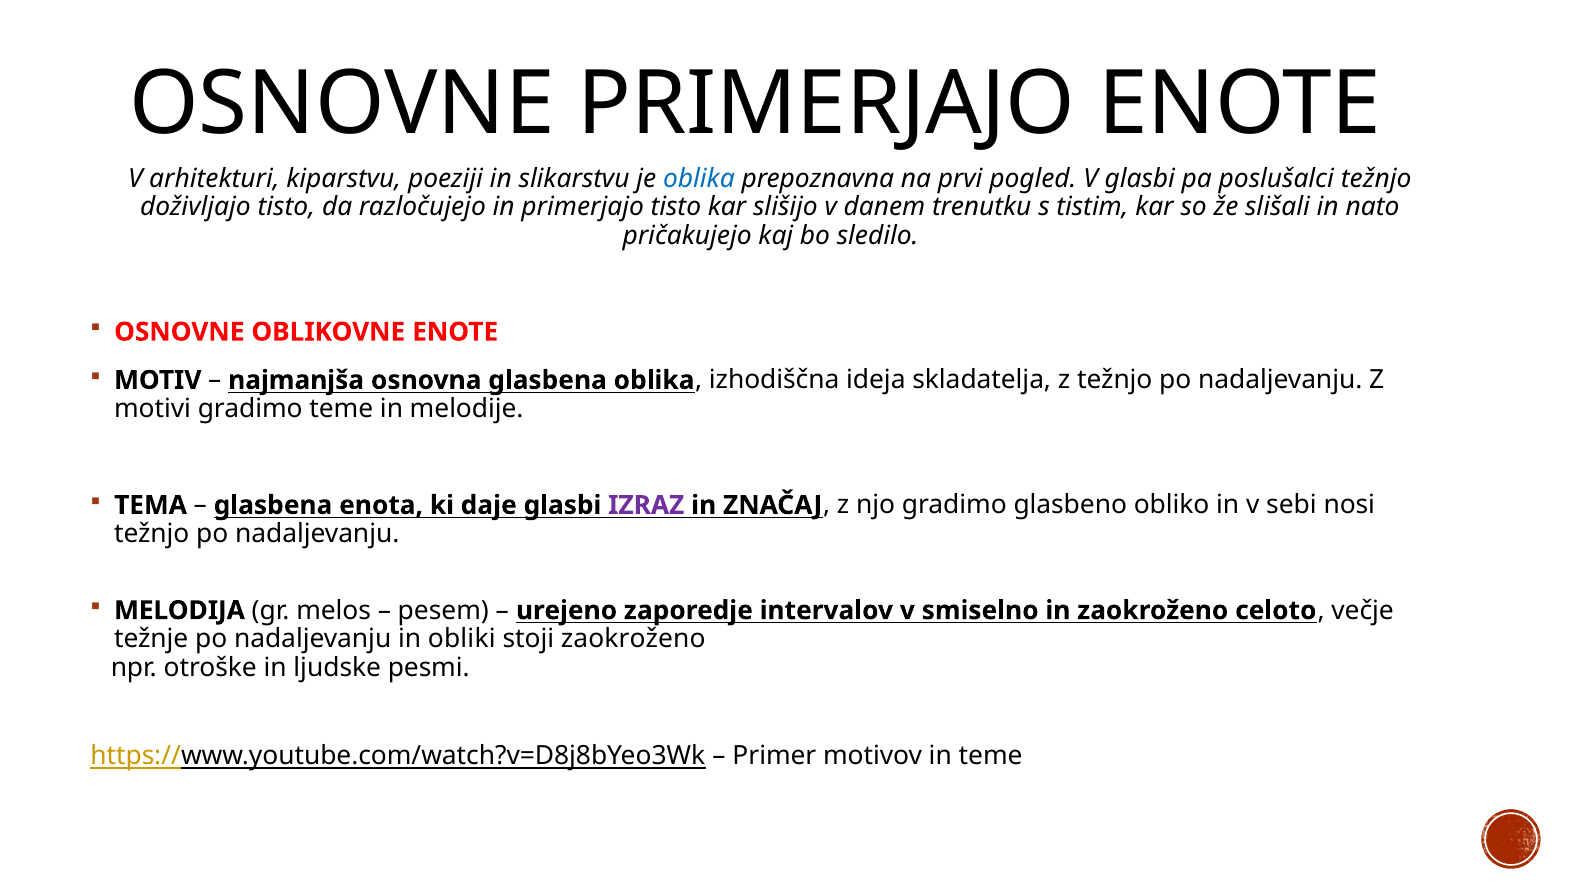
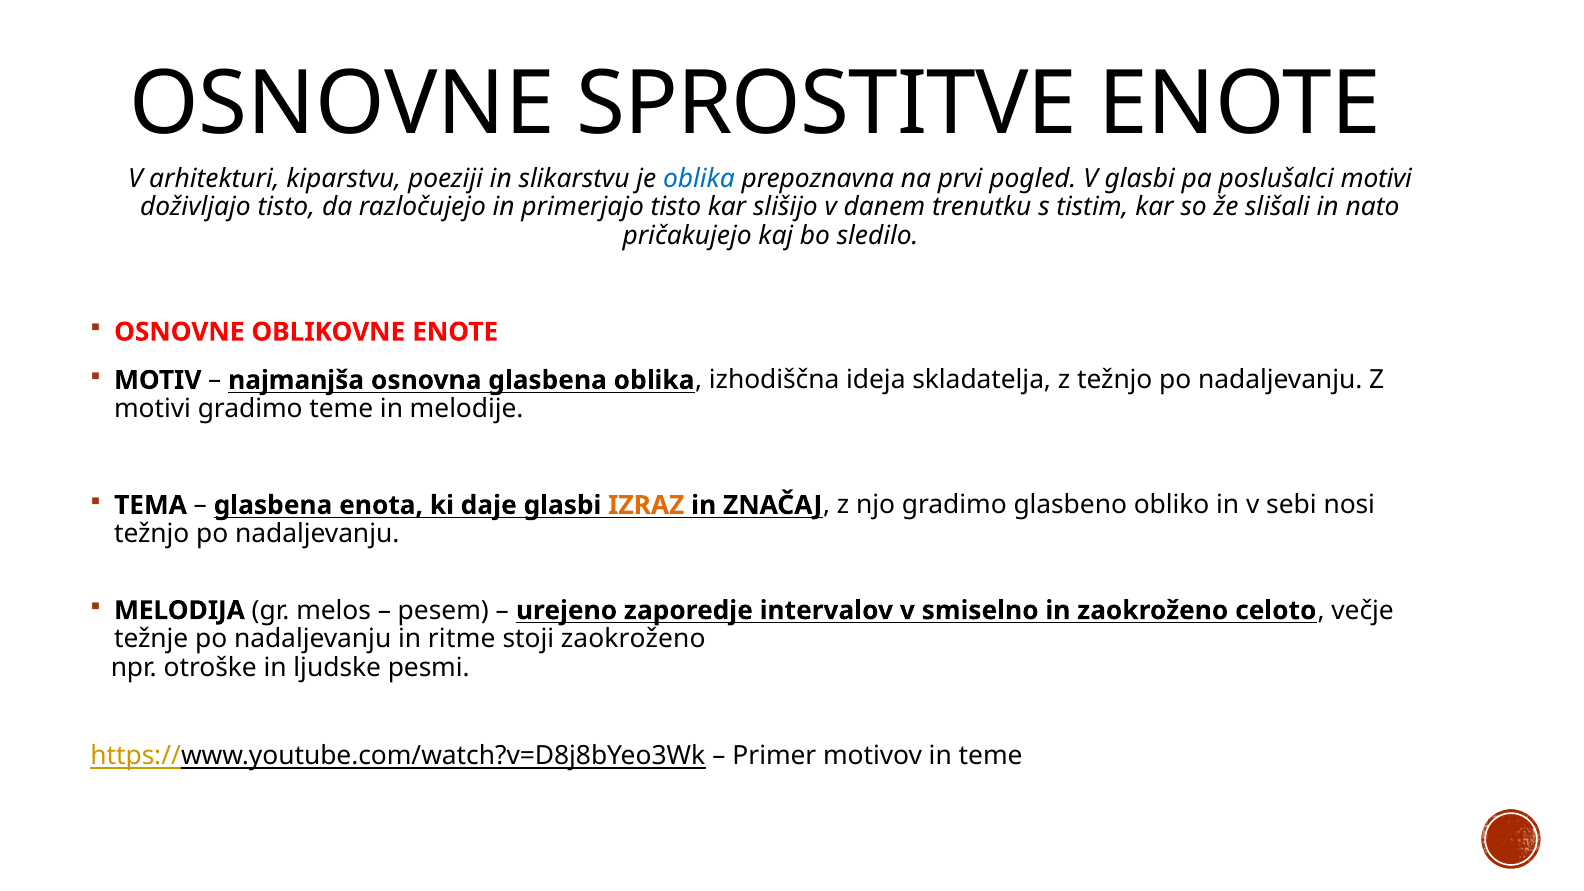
OSNOVNE PRIMERJAJO: PRIMERJAJO -> SPROSTITVE
poslušalci težnjo: težnjo -> motivi
IZRAZ colour: purple -> orange
obliki: obliki -> ritme
